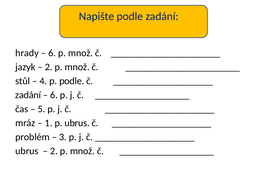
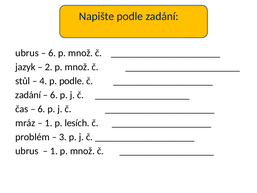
hrady at (27, 53): hrady -> ubrus
5 at (41, 109): 5 -> 6
p ubrus: ubrus -> lesích
2 at (54, 151): 2 -> 1
